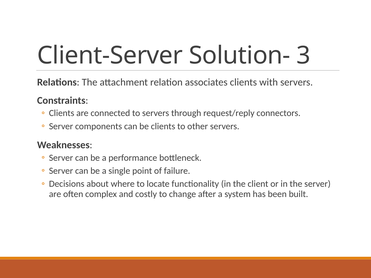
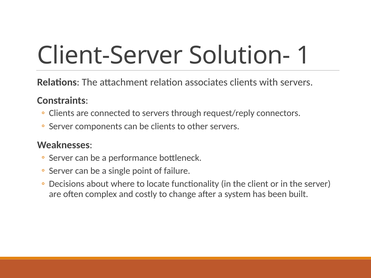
3: 3 -> 1
